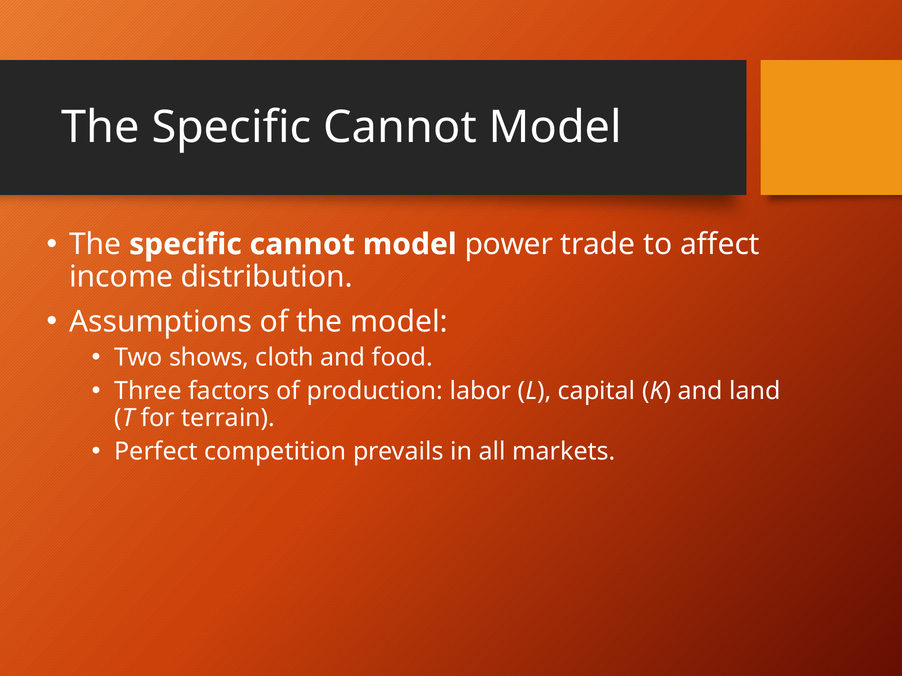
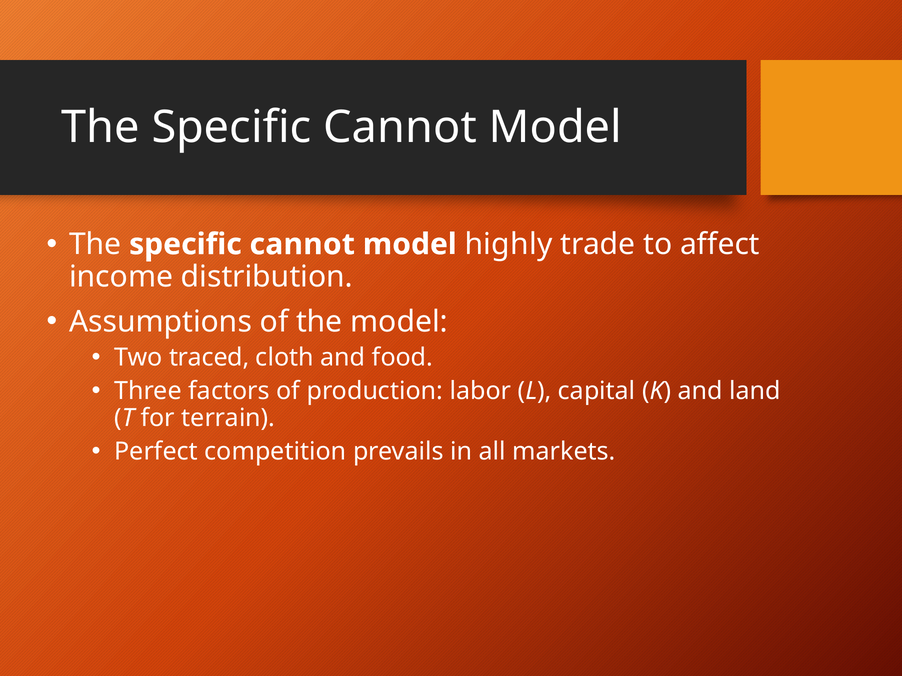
power: power -> highly
shows: shows -> traced
